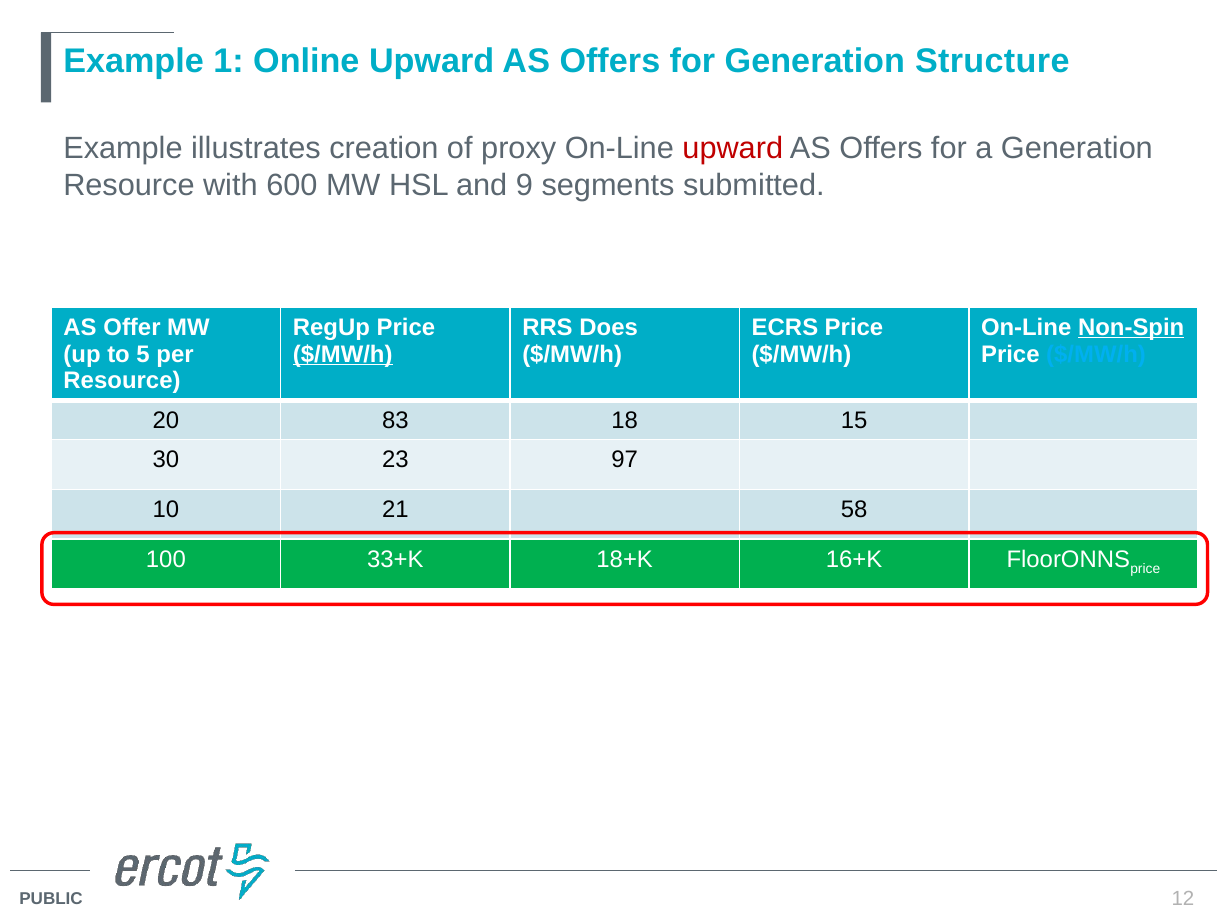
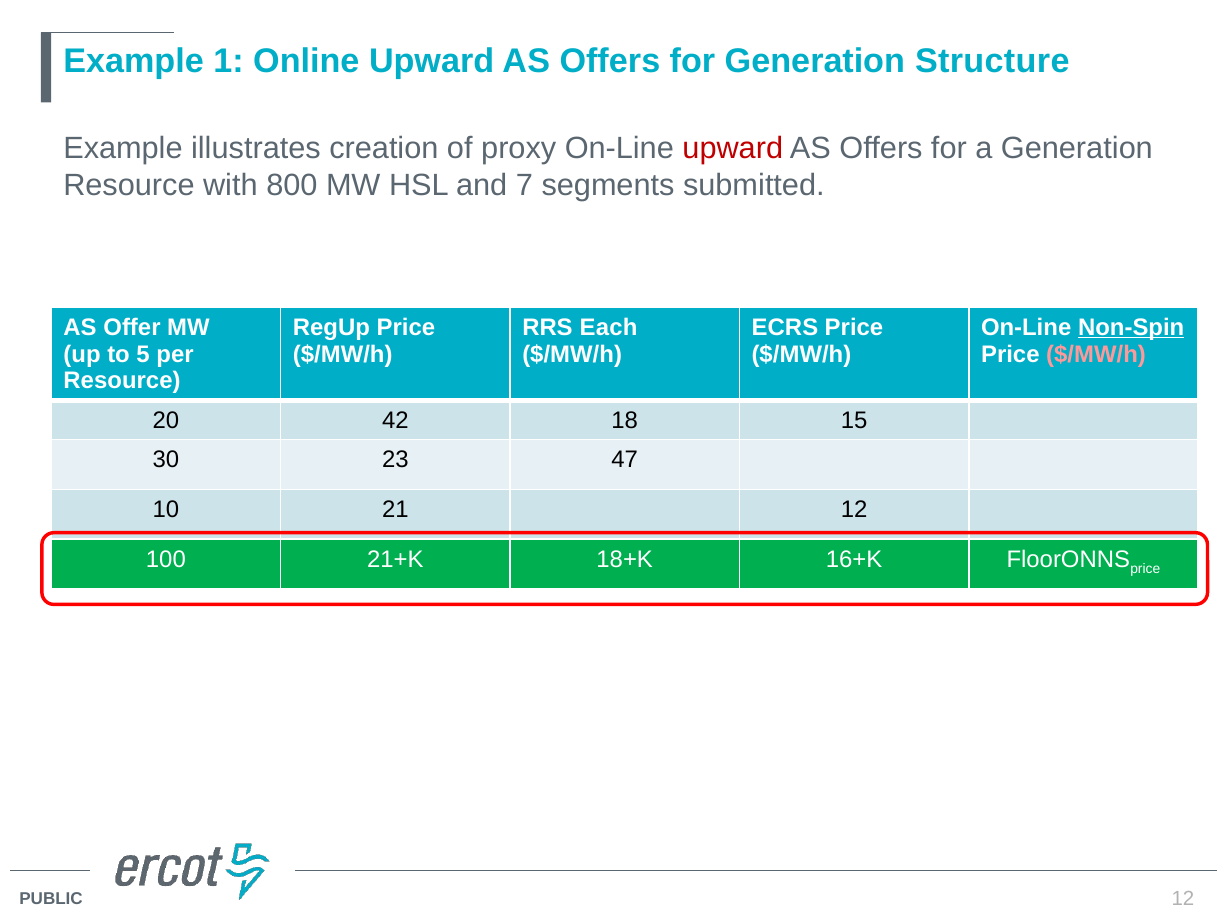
600: 600 -> 800
9: 9 -> 7
Does: Does -> Each
$/MW/h at (343, 354) underline: present -> none
$/MW/h at (1096, 354) colour: light blue -> pink
83: 83 -> 42
97: 97 -> 47
21 58: 58 -> 12
33+K: 33+K -> 21+K
